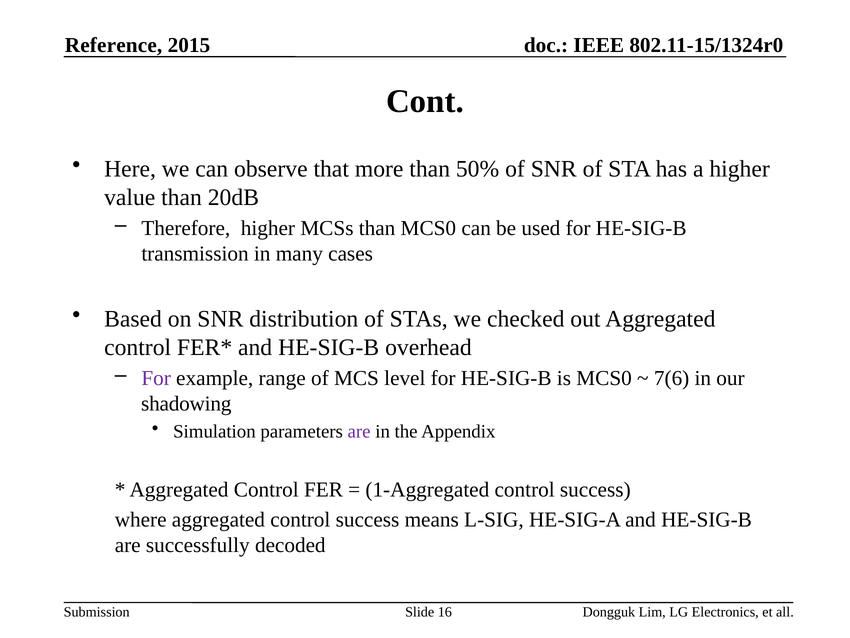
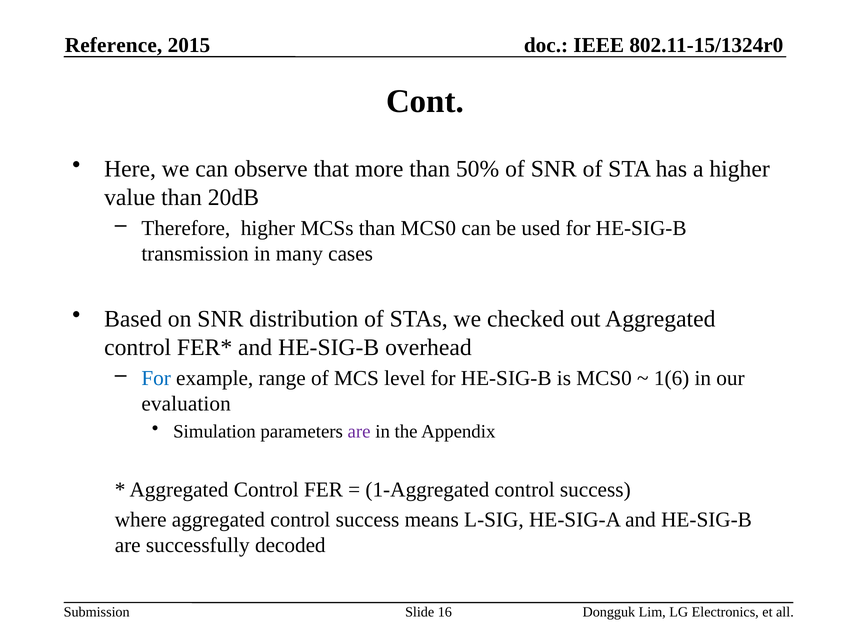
For at (156, 378) colour: purple -> blue
7(6: 7(6 -> 1(6
shadowing: shadowing -> evaluation
